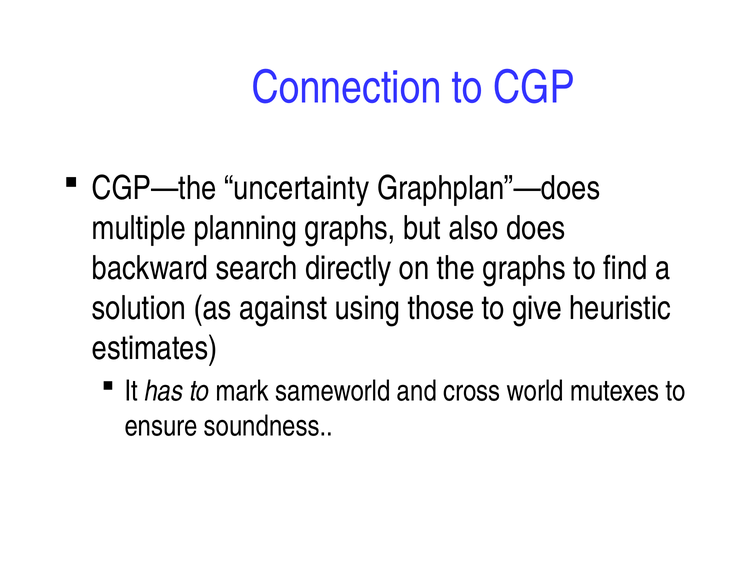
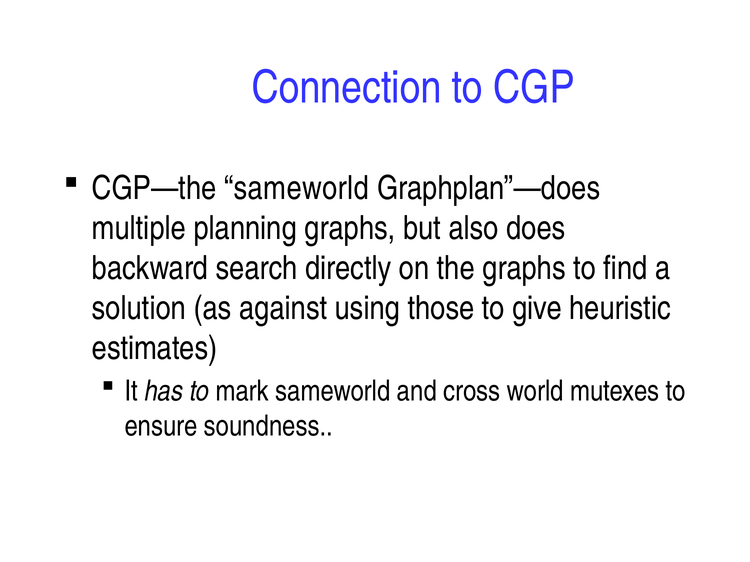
CGP—the uncertainty: uncertainty -> sameworld
